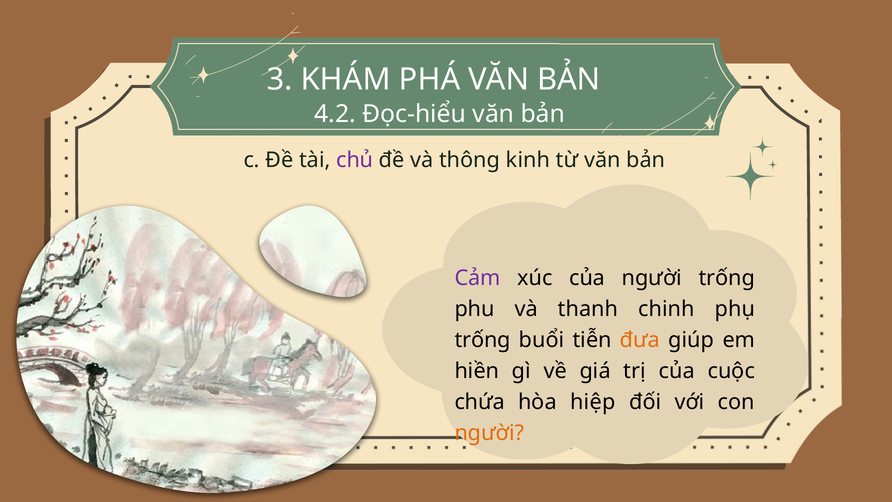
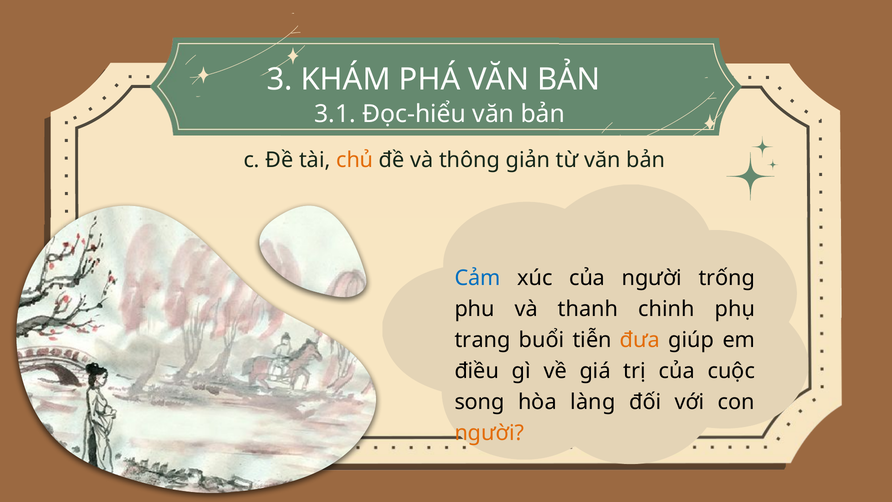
4.2: 4.2 -> 3.1
chủ colour: purple -> orange
kinh: kinh -> giản
Cảm colour: purple -> blue
trống at (483, 340): trống -> trang
hiền: hiền -> điều
chứa: chứa -> song
hiệp: hiệp -> làng
